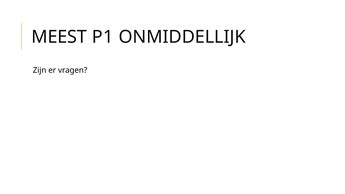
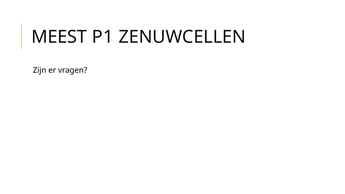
ONMIDDELLIJK: ONMIDDELLIJK -> ZENUWCELLEN
